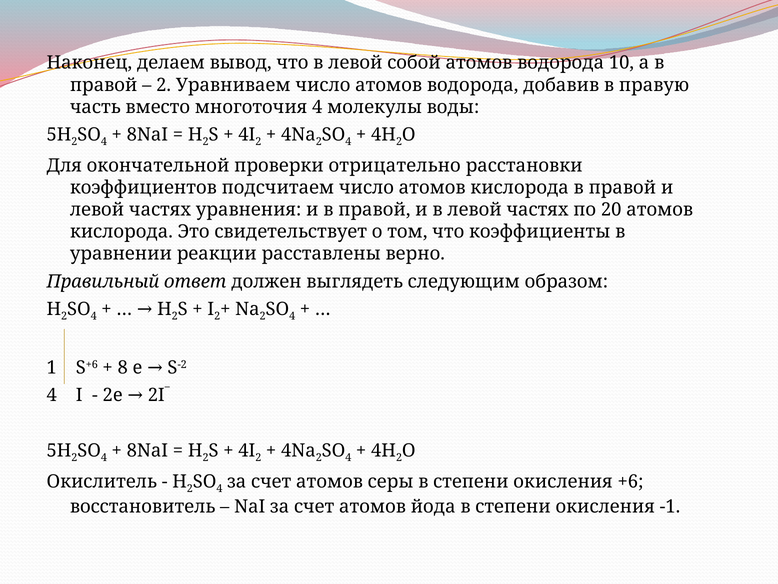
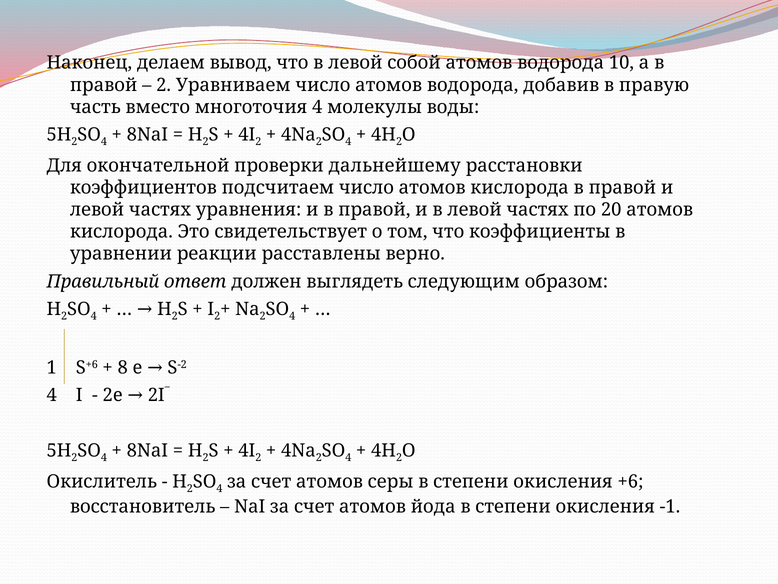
отрицательно: отрицательно -> дальнейшему
